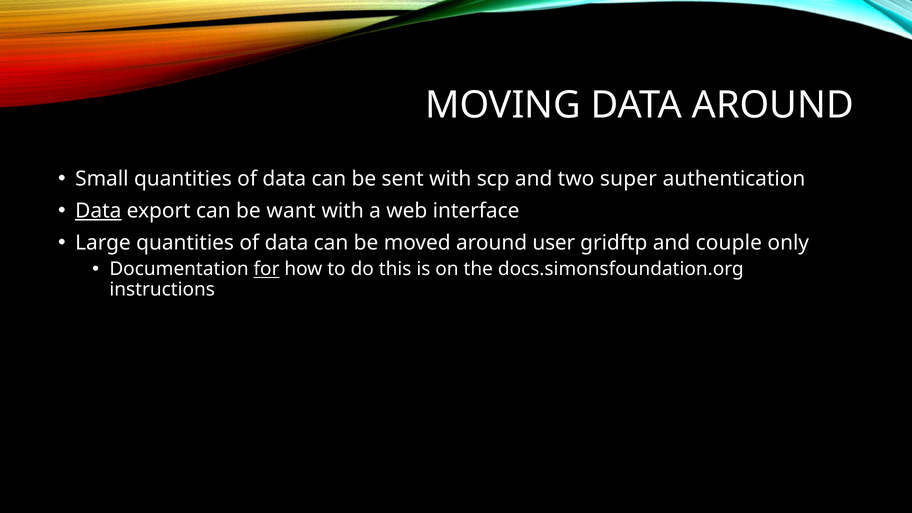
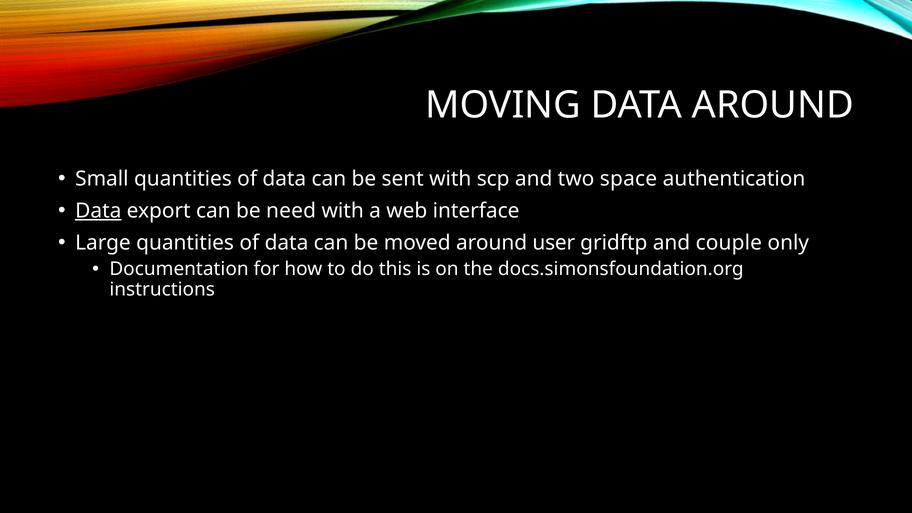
super: super -> space
want: want -> need
for underline: present -> none
